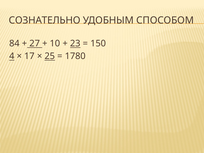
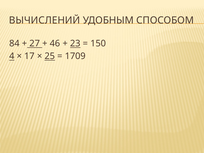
СОЗНАТЕЛЬНО: СОЗНАТЕЛЬНО -> ВЫЧИСЛЕНИЙ
10: 10 -> 46
1780: 1780 -> 1709
